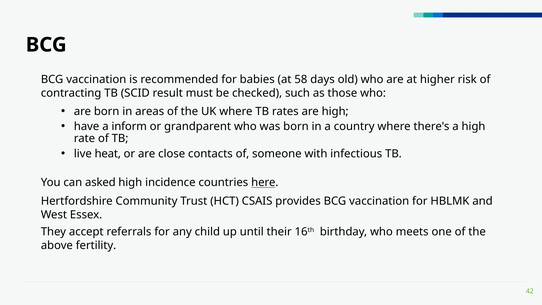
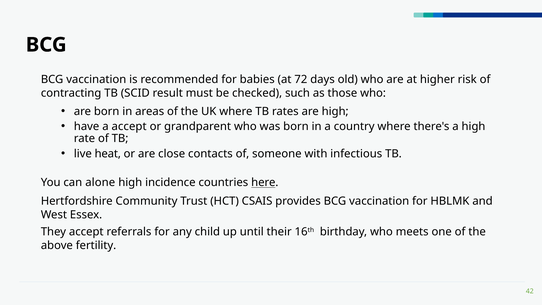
58: 58 -> 72
a inform: inform -> accept
asked: asked -> alone
